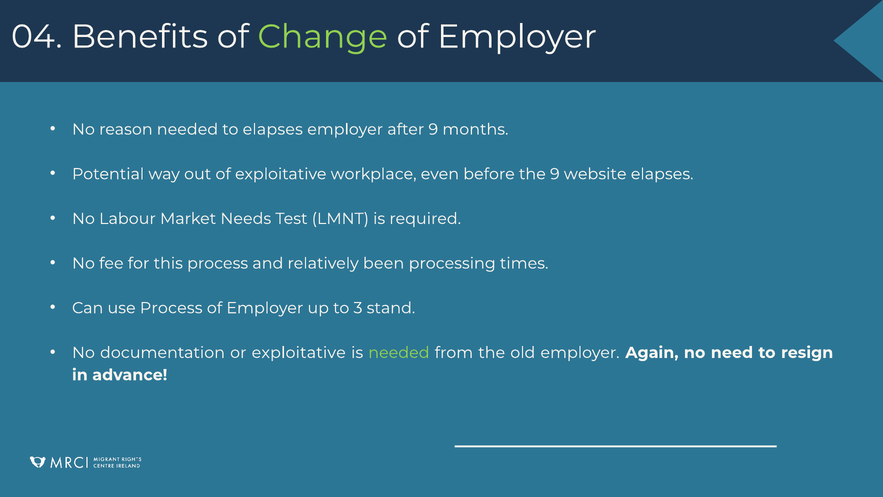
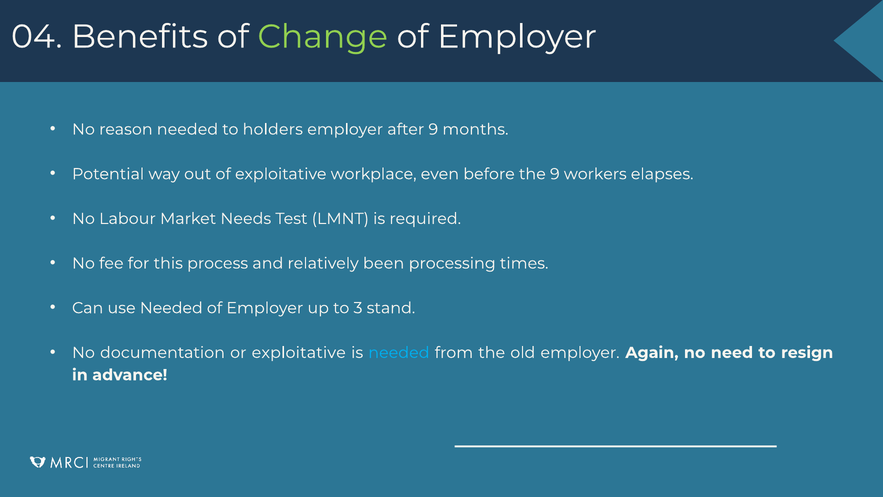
to elapses: elapses -> holders
website: website -> workers
use Process: Process -> Needed
needed at (399, 352) colour: light green -> light blue
